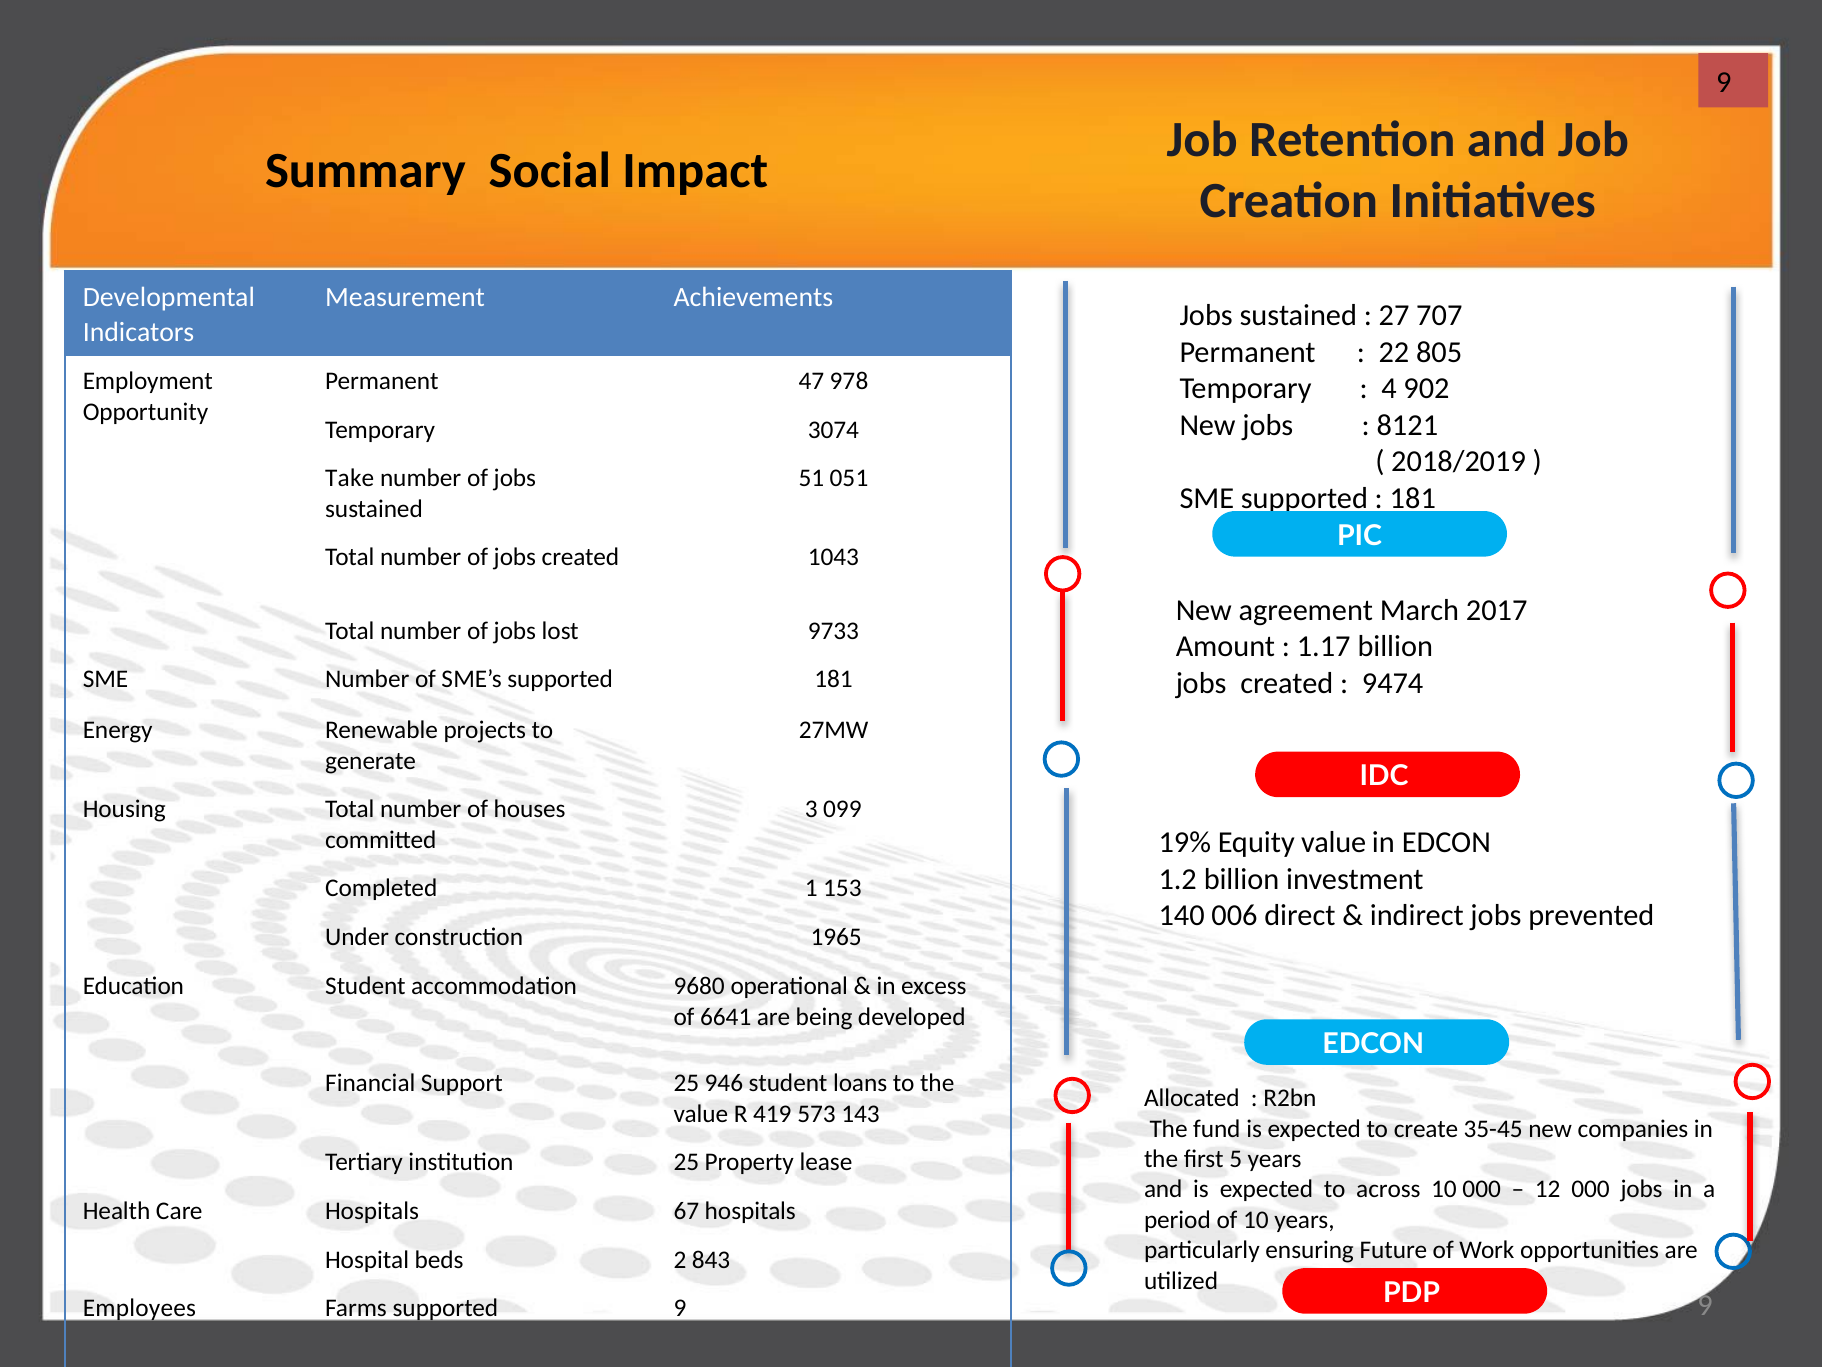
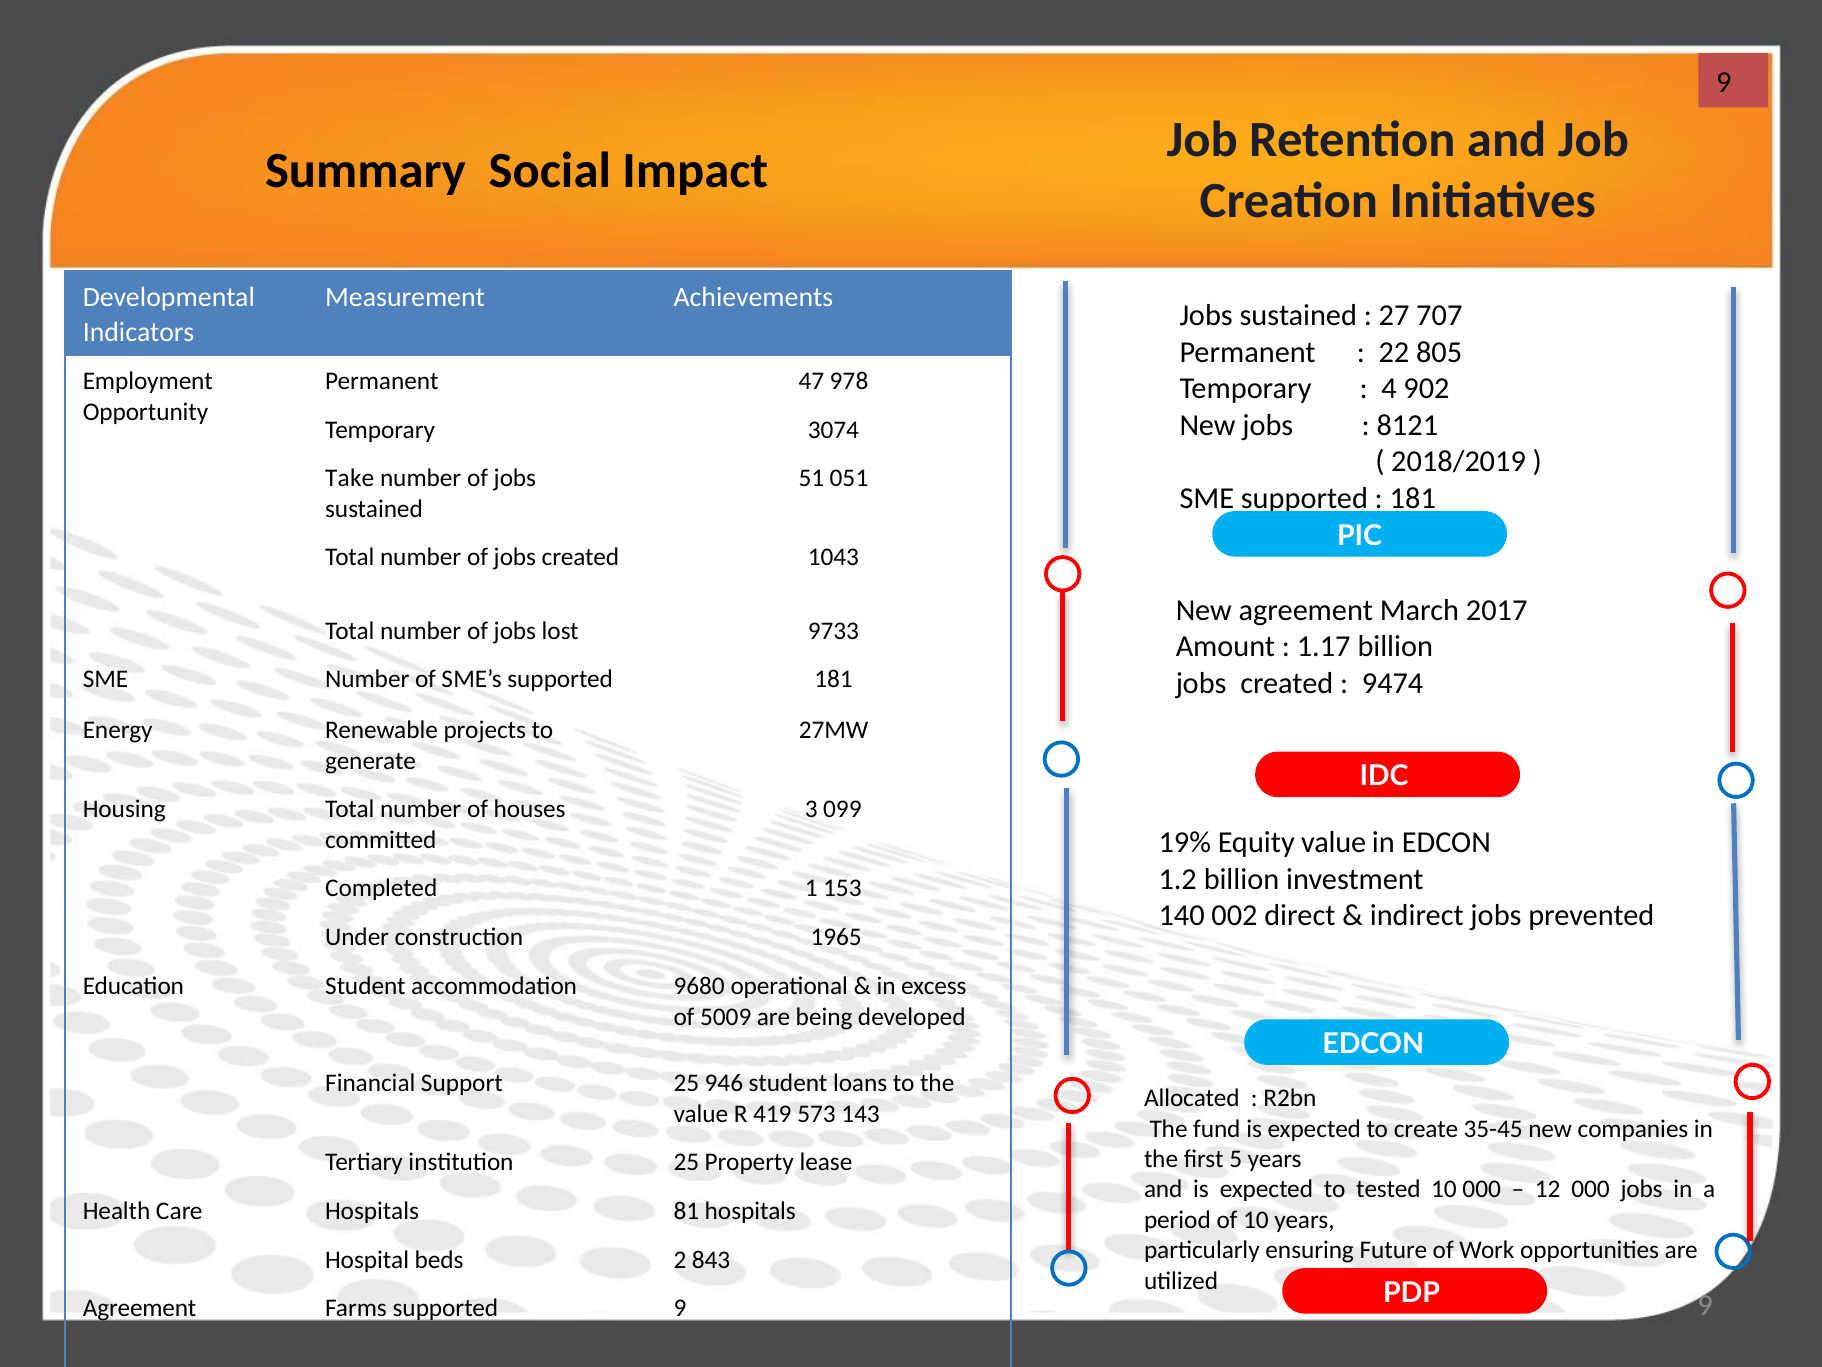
006: 006 -> 002
6641: 6641 -> 5009
across: across -> tested
67: 67 -> 81
Employees at (139, 1308): Employees -> Agreement
